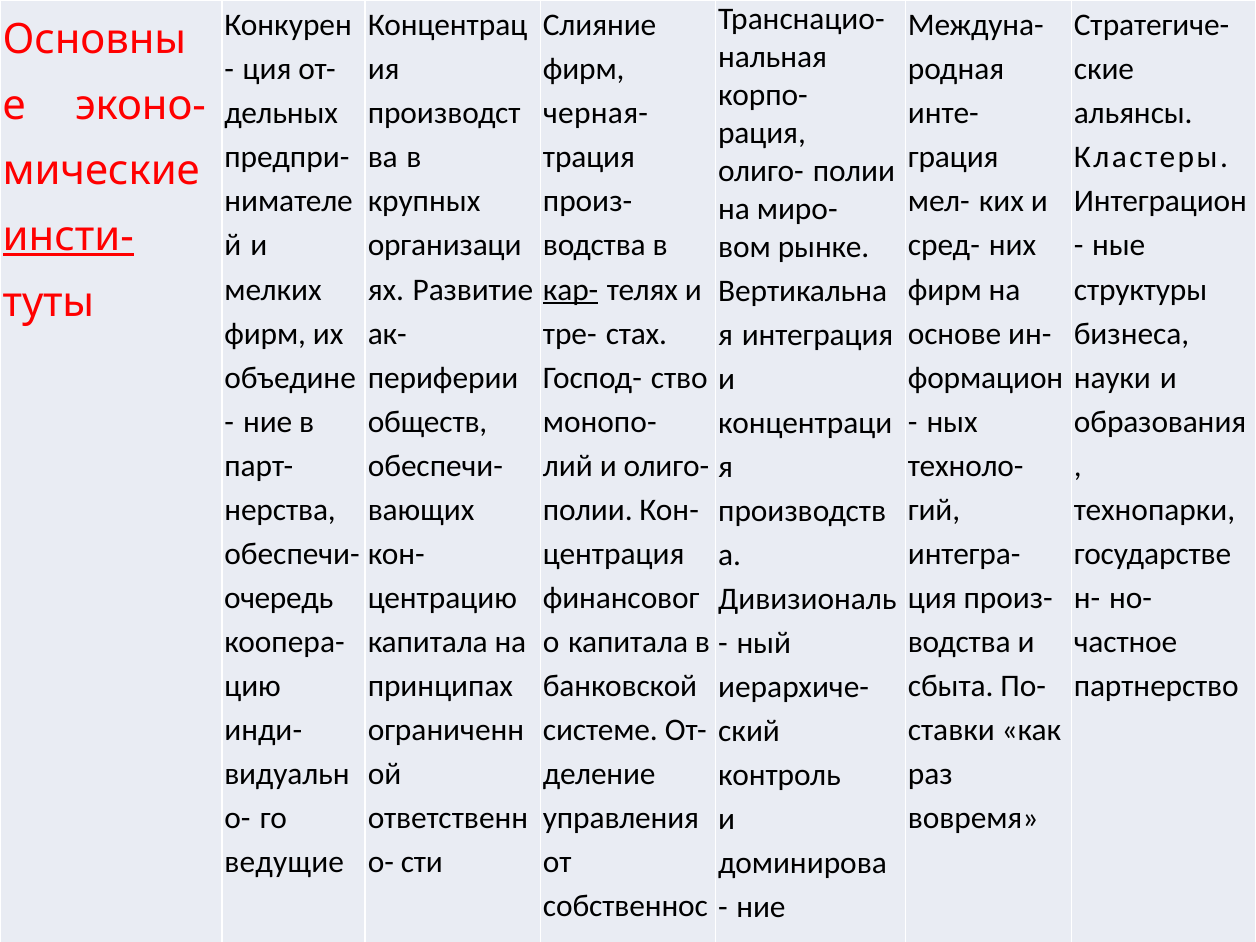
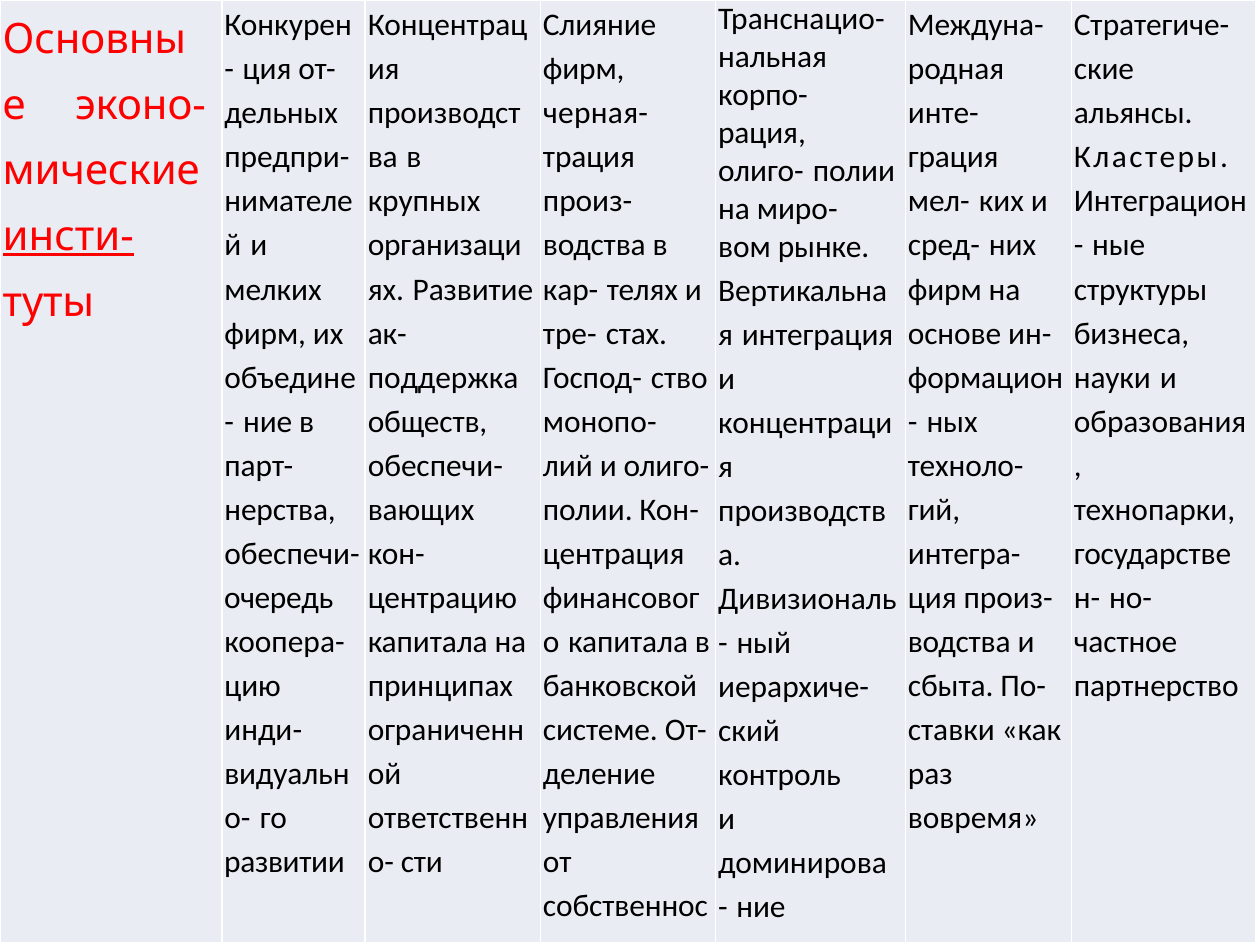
кар- underline: present -> none
периферии: периферии -> поддержка
ведущие: ведущие -> развитии
